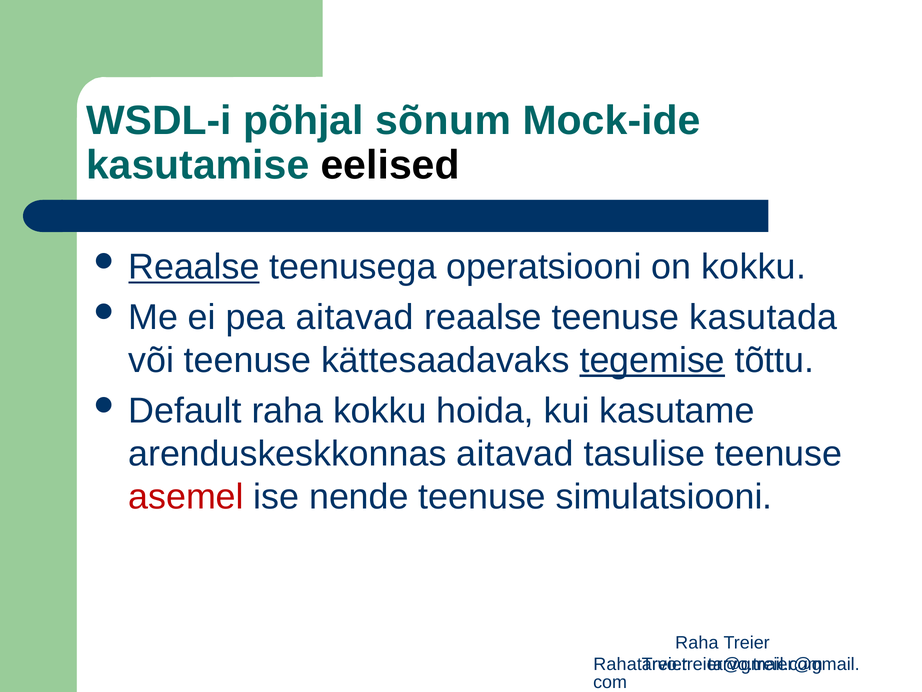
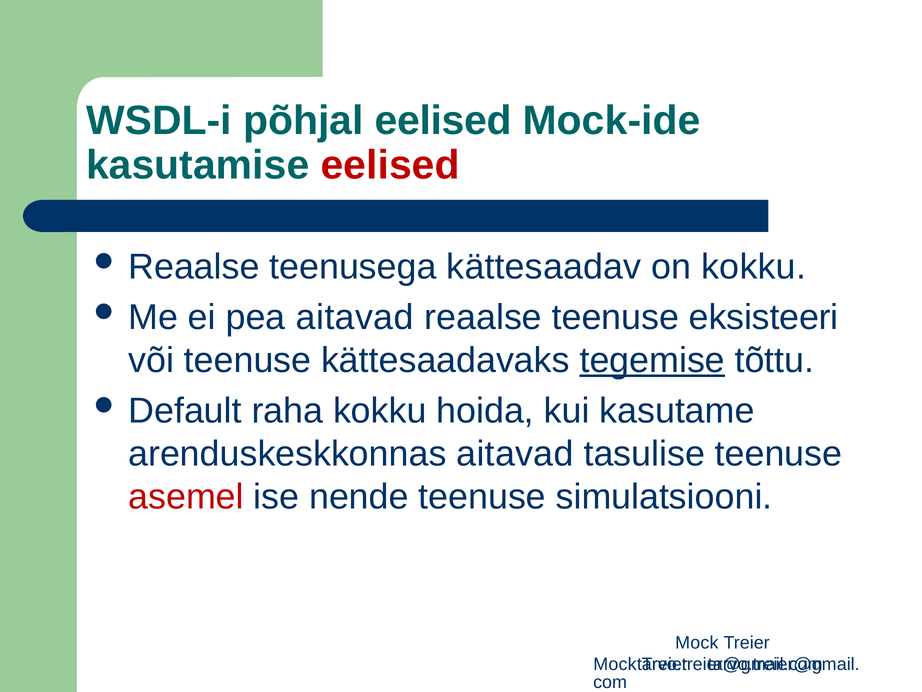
põhjal sõnum: sõnum -> eelised
eelised at (390, 165) colour: black -> red
Reaalse at (194, 267) underline: present -> none
operatsiooni: operatsiooni -> kättesaadav
kasutada: kasutada -> eksisteeri
Raha at (697, 642): Raha -> Mock
Raha at (615, 664): Raha -> Mock
